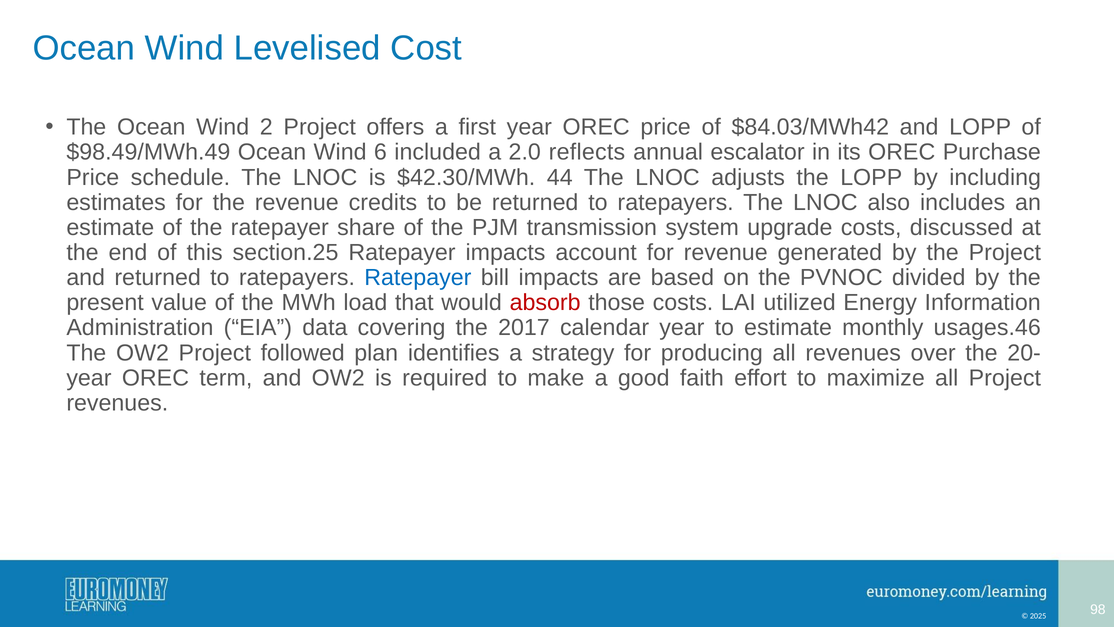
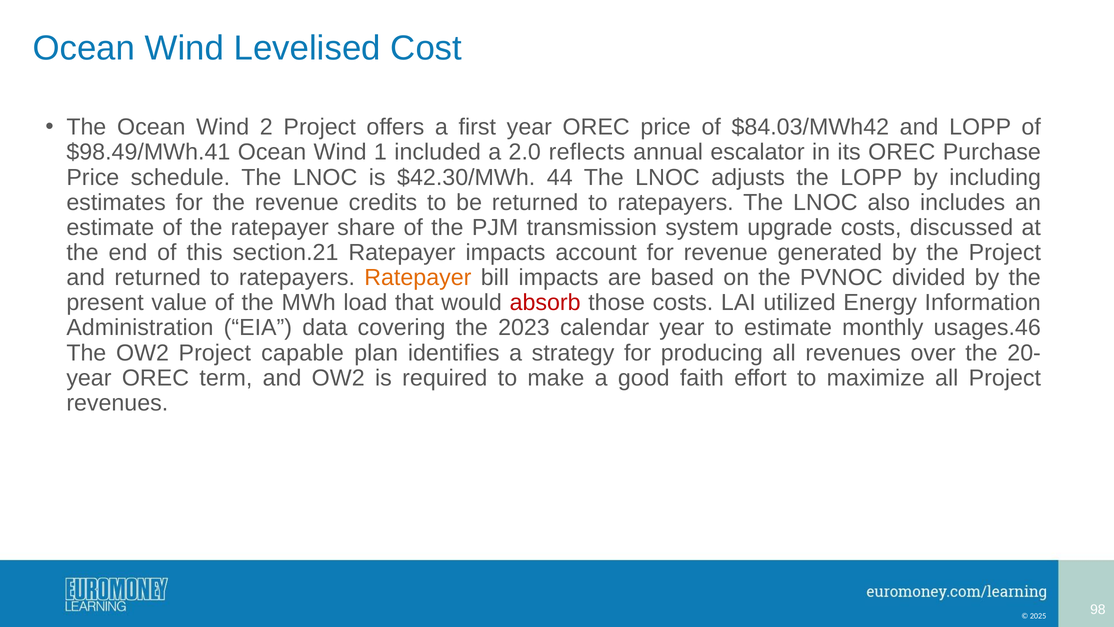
$98.49/MWh.49: $98.49/MWh.49 -> $98.49/MWh.41
6: 6 -> 1
section.25: section.25 -> section.21
Ratepayer at (418, 277) colour: blue -> orange
2017: 2017 -> 2023
followed: followed -> capable
